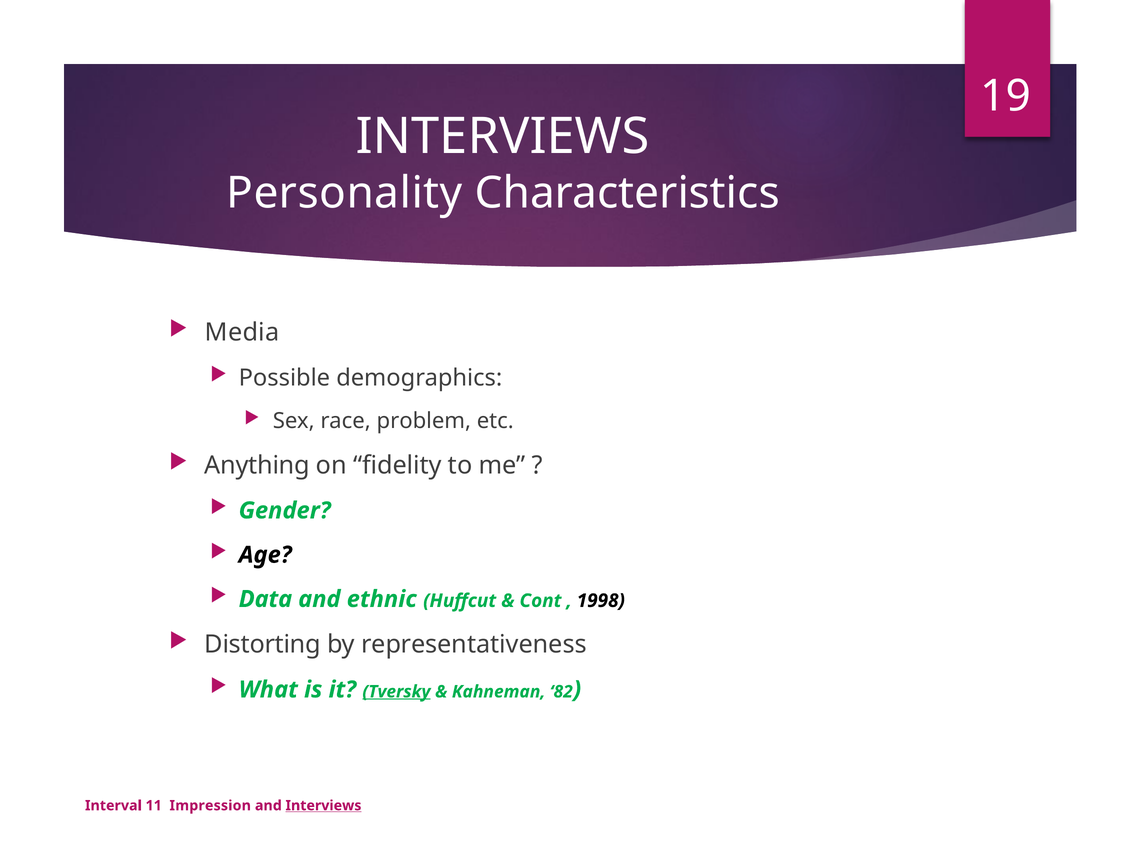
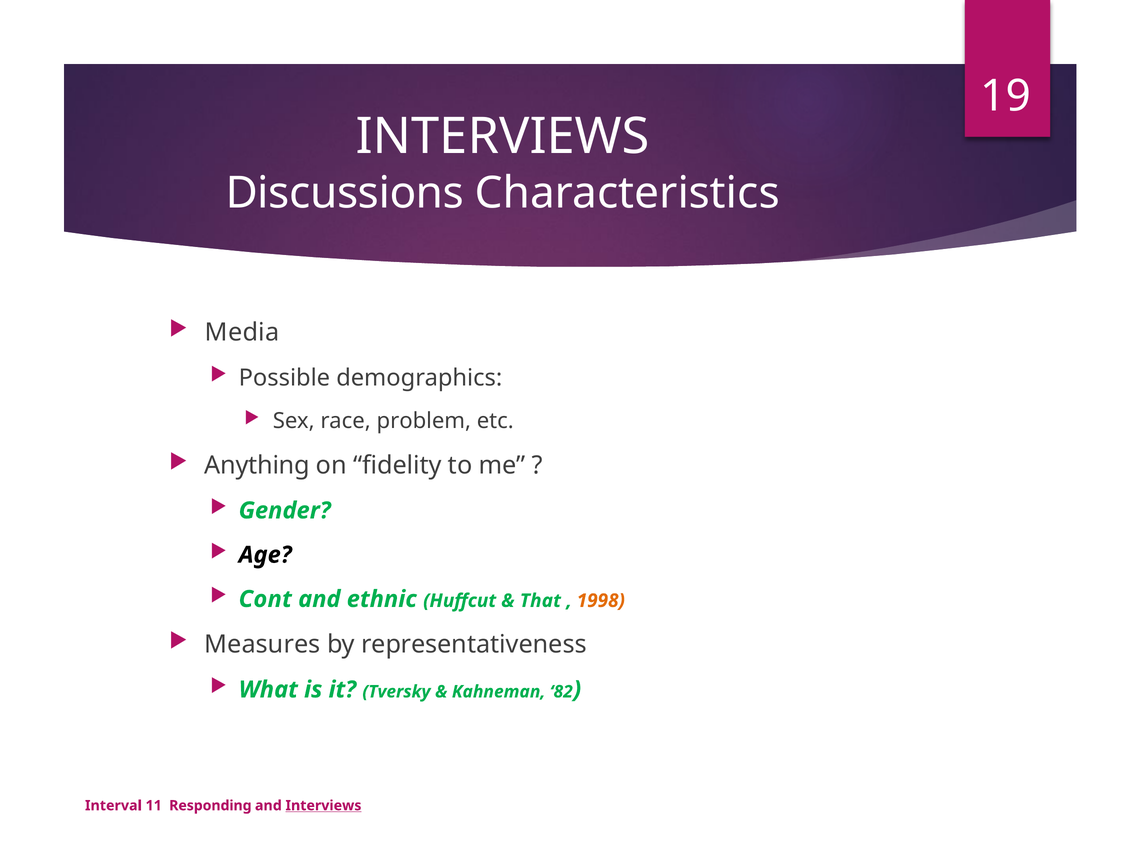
Personality: Personality -> Discussions
Data: Data -> Cont
Cont: Cont -> That
1998 colour: black -> orange
Distorting: Distorting -> Measures
Tversky underline: present -> none
Impression: Impression -> Responding
